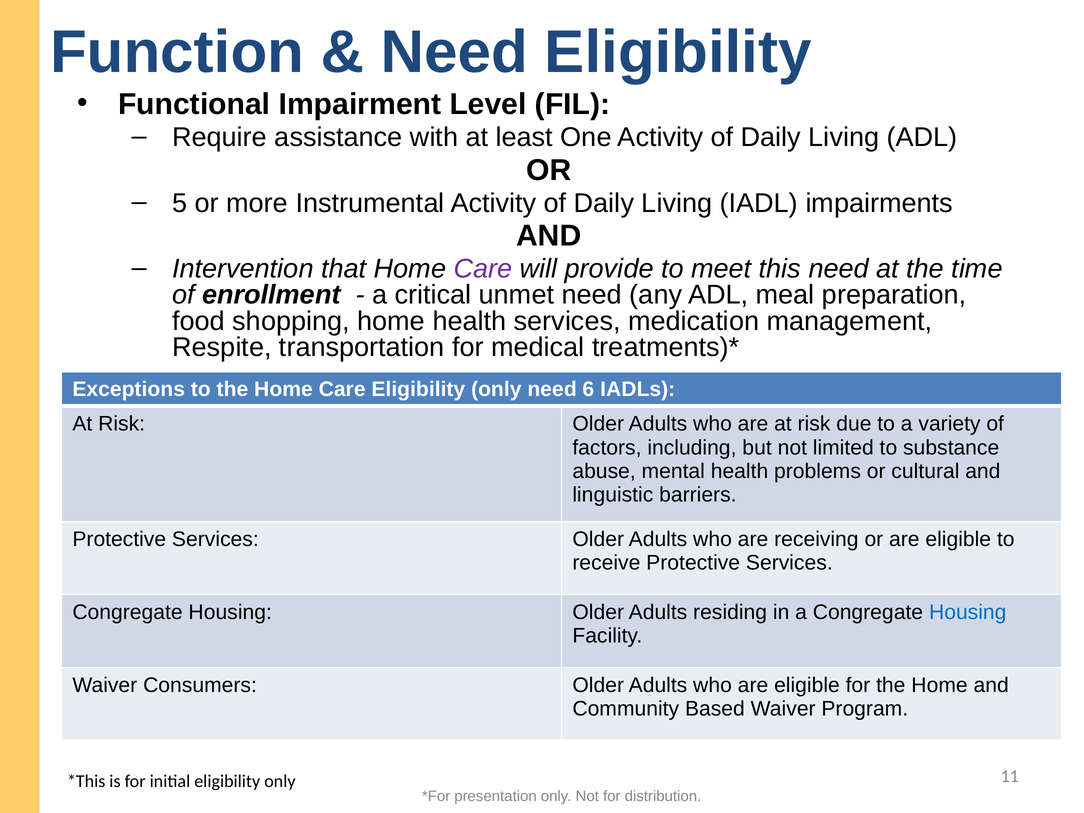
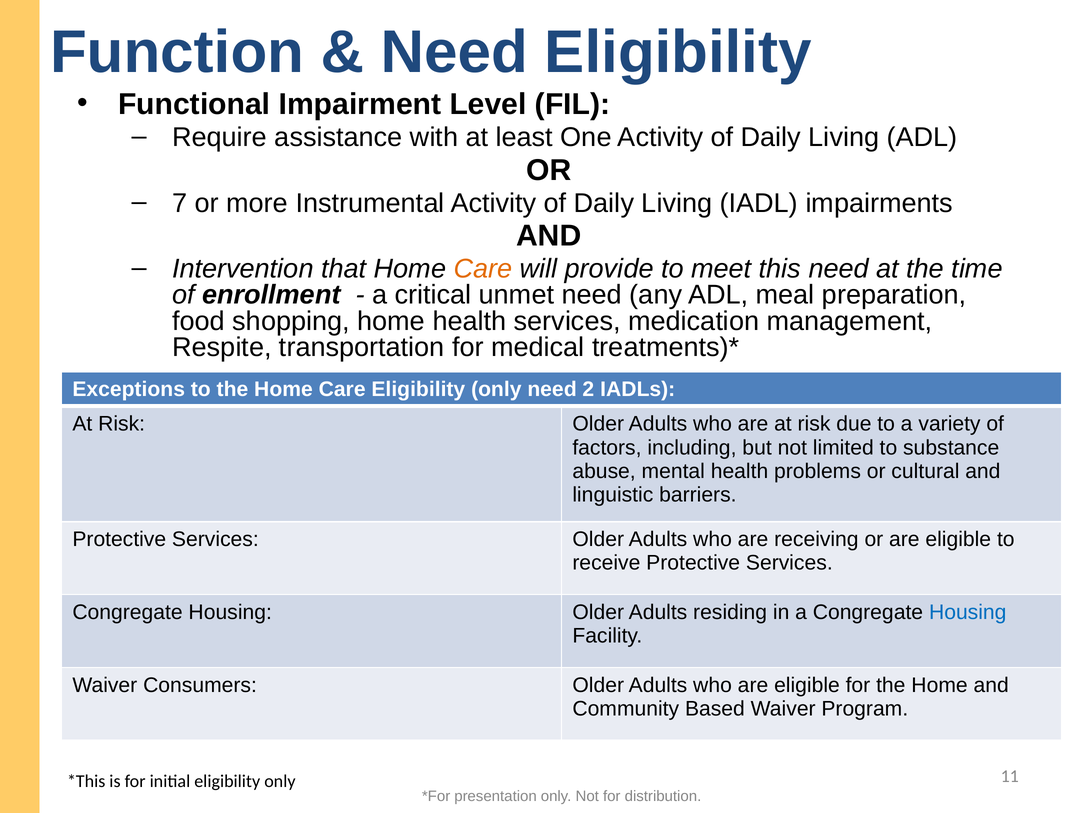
5: 5 -> 7
Care at (483, 269) colour: purple -> orange
6: 6 -> 2
